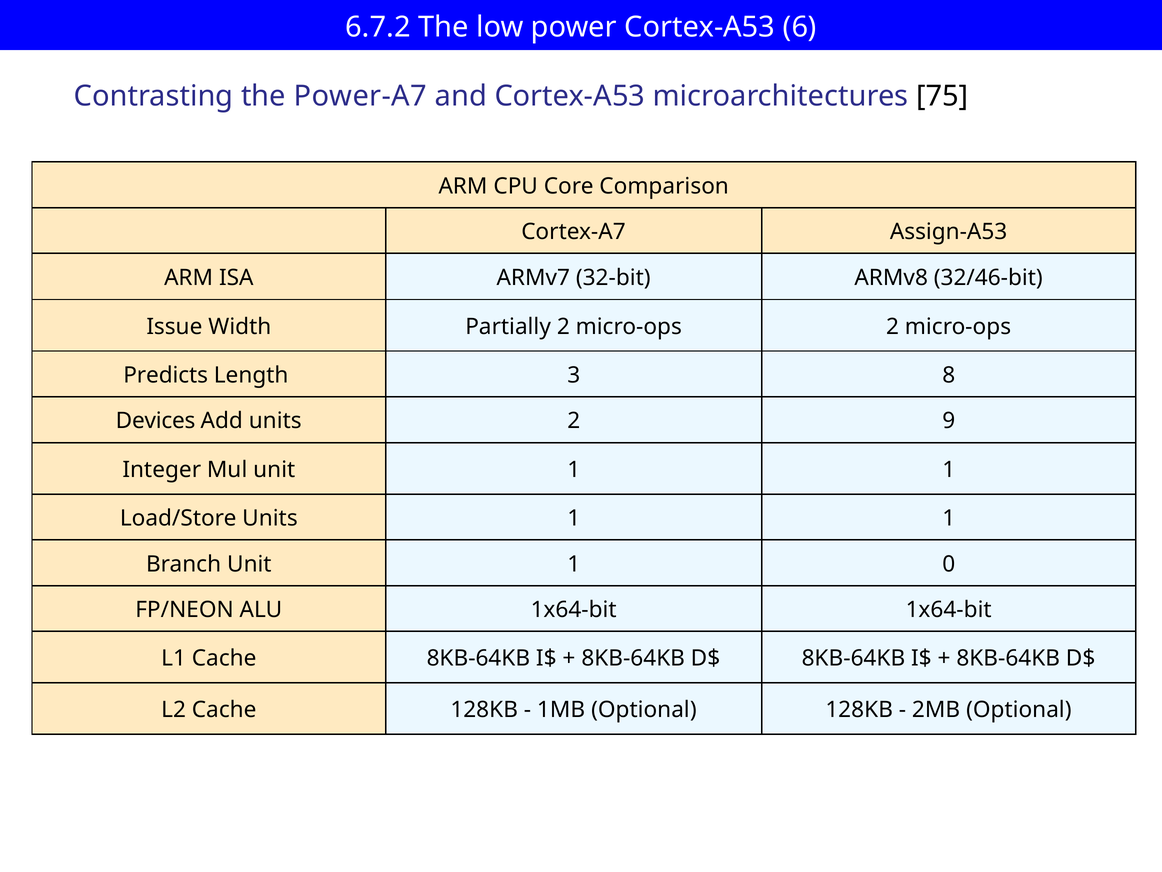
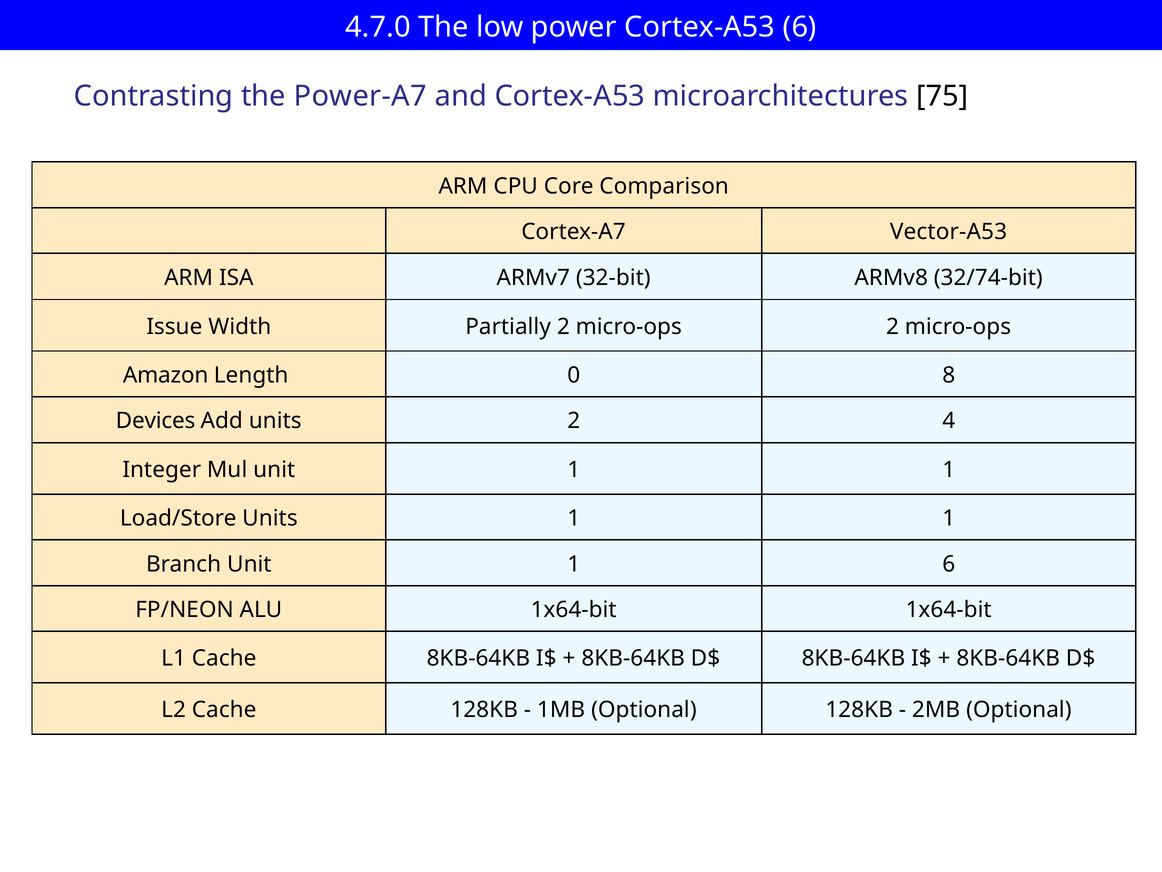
6.7.2: 6.7.2 -> 4.7.0
Assign-A53: Assign-A53 -> Vector-A53
32/46-bit: 32/46-bit -> 32/74-bit
Predicts: Predicts -> Amazon
3: 3 -> 0
9: 9 -> 4
1 0: 0 -> 6
